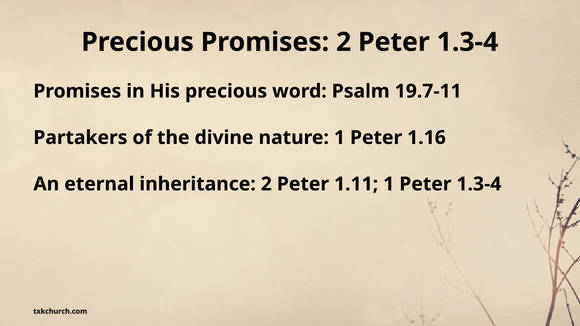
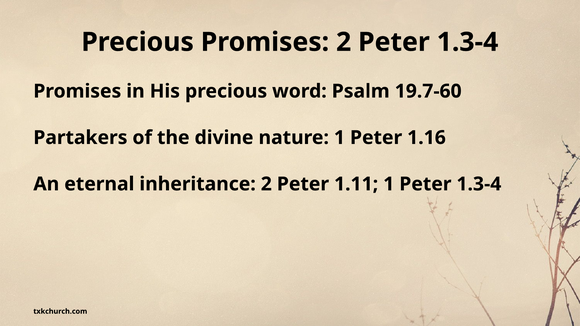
19.7-11: 19.7-11 -> 19.7-60
